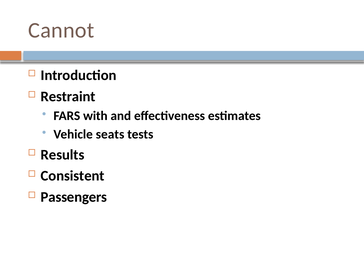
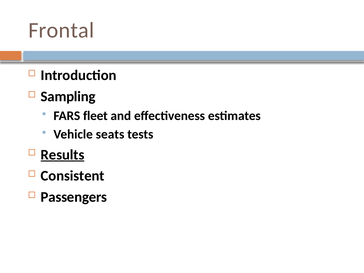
Cannot: Cannot -> Frontal
Restraint: Restraint -> Sampling
with: with -> fleet
Results underline: none -> present
